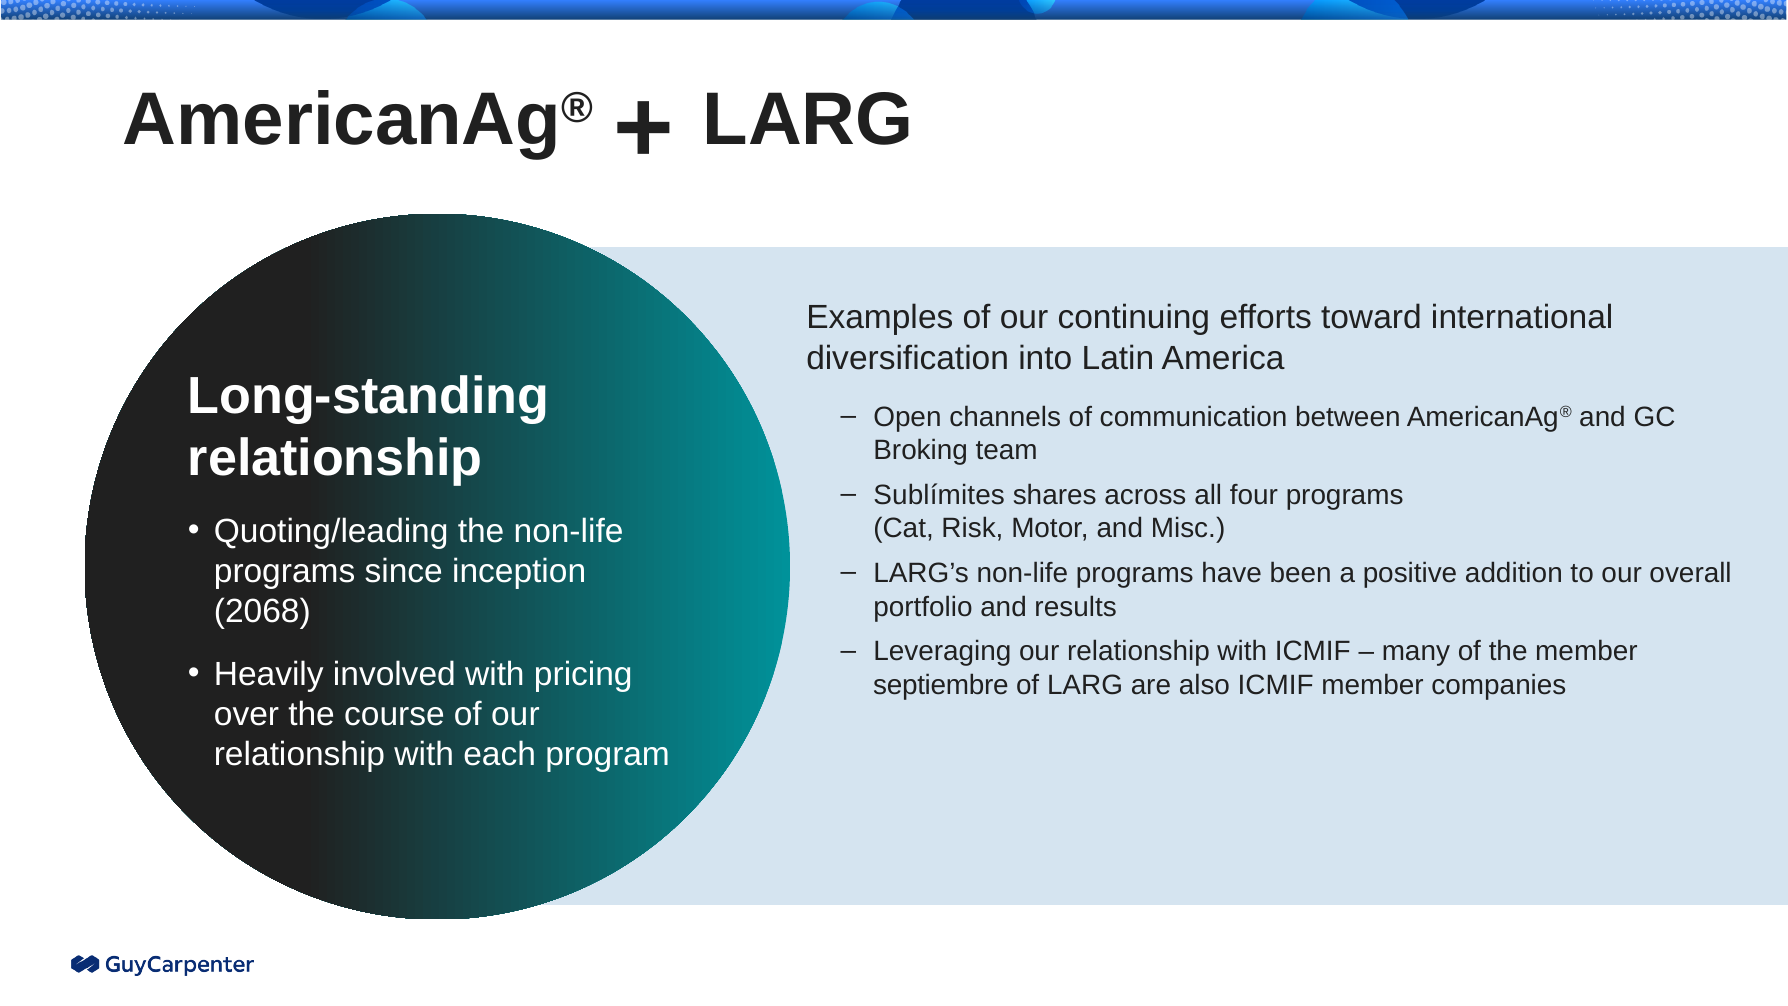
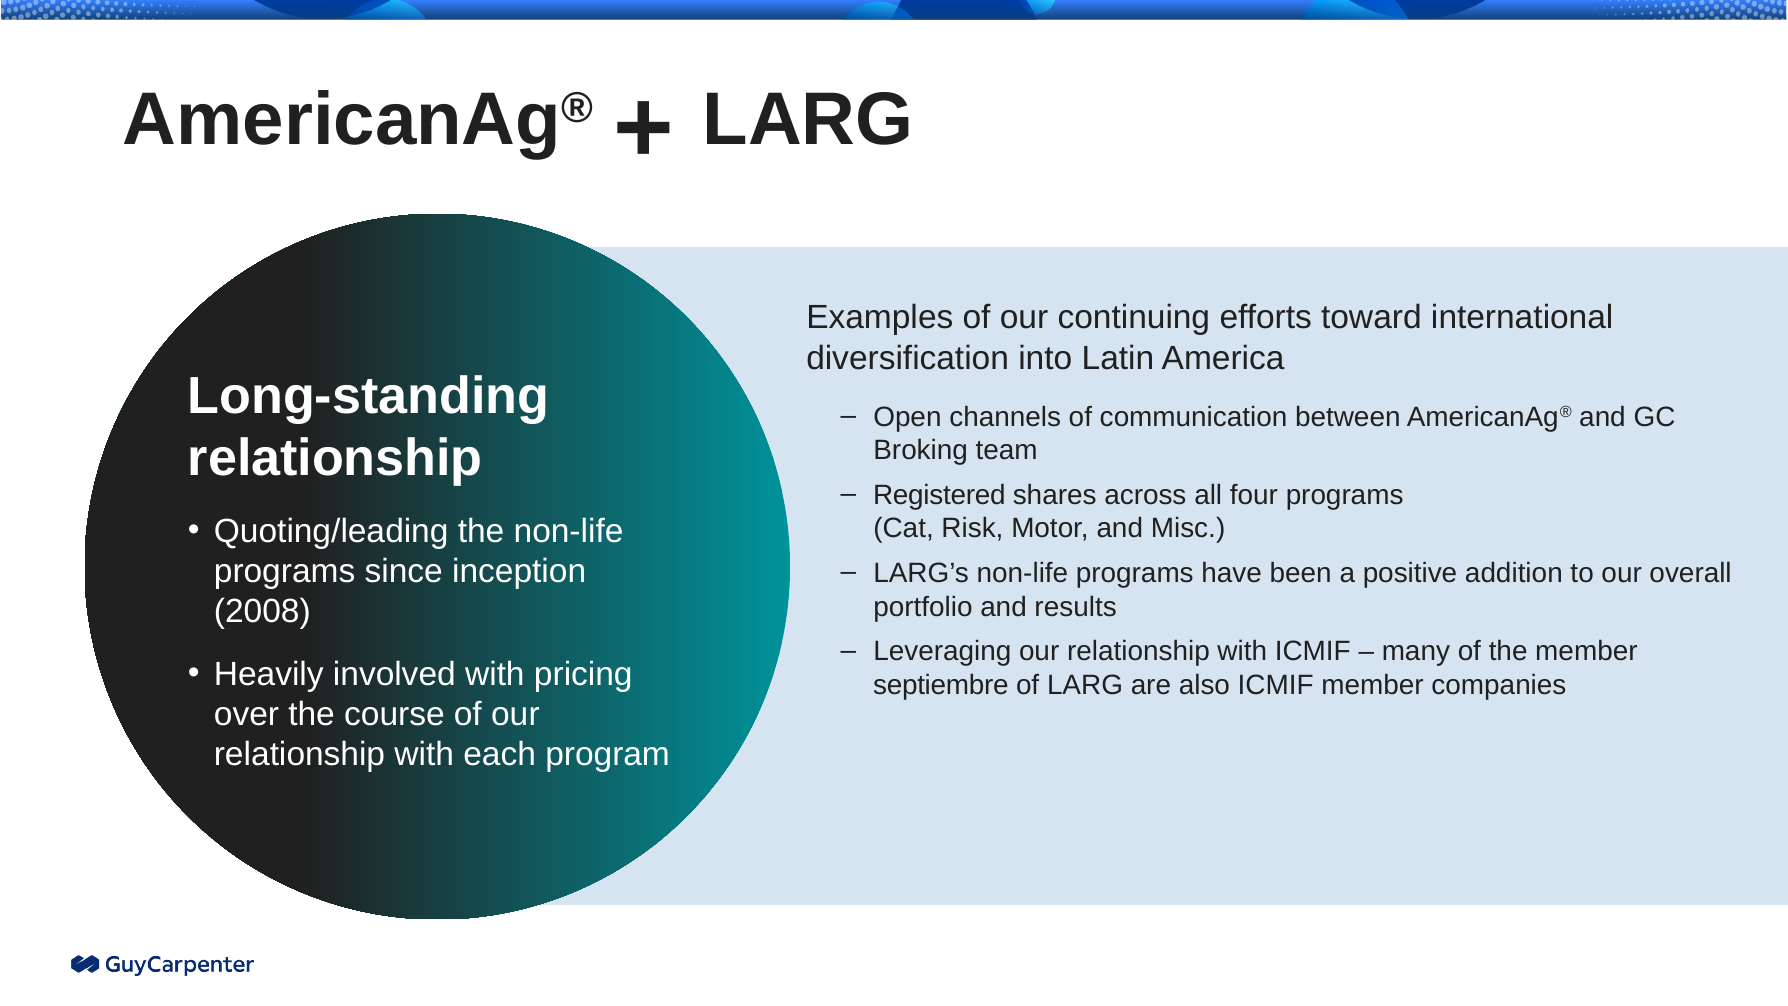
Sublímites: Sublímites -> Registered
2068: 2068 -> 2008
